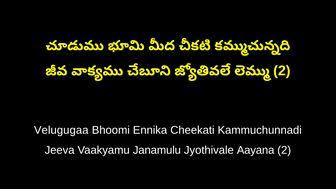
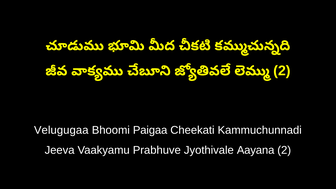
Ennika: Ennika -> Paigaa
Janamulu: Janamulu -> Prabhuve
